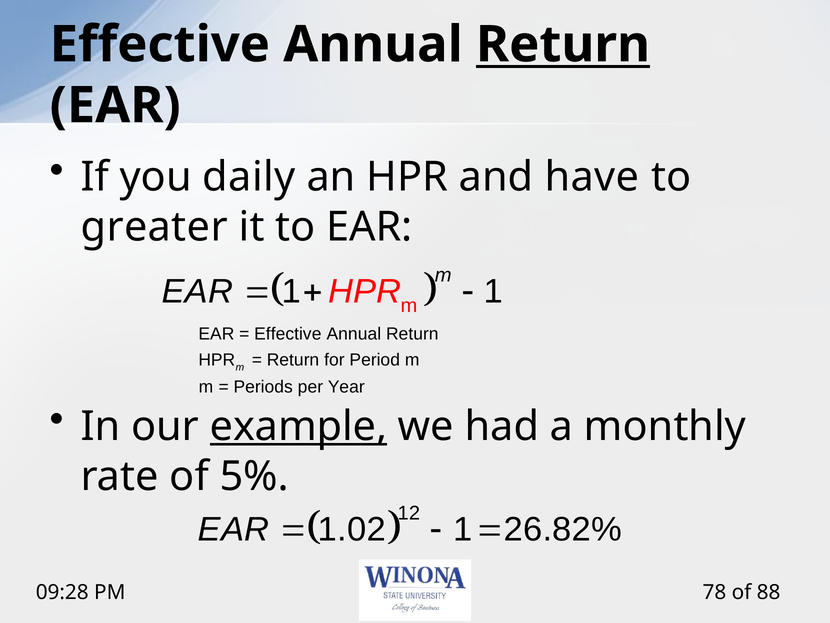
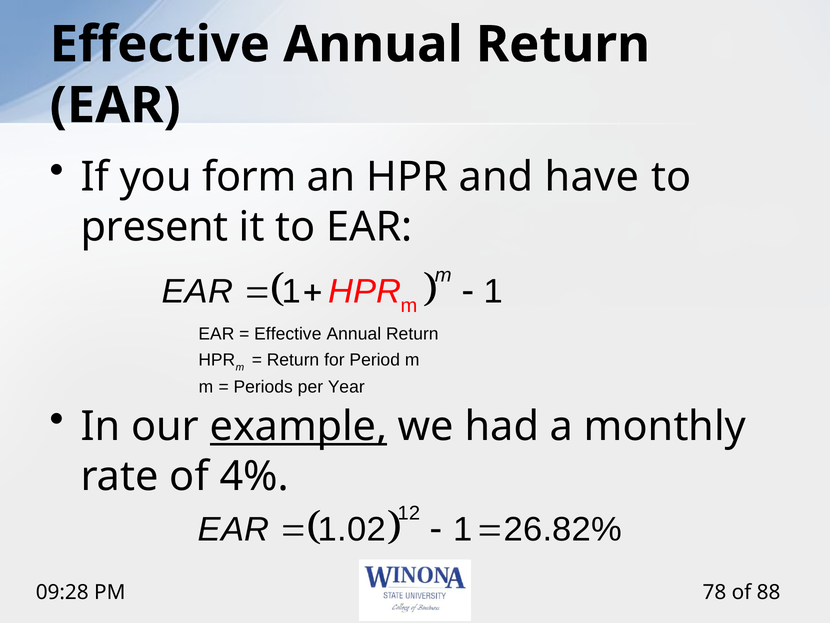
Return at (563, 45) underline: present -> none
daily: daily -> form
greater: greater -> present
5%: 5% -> 4%
